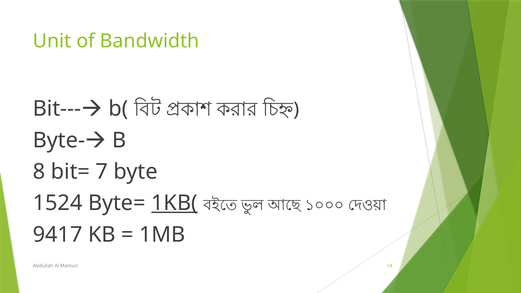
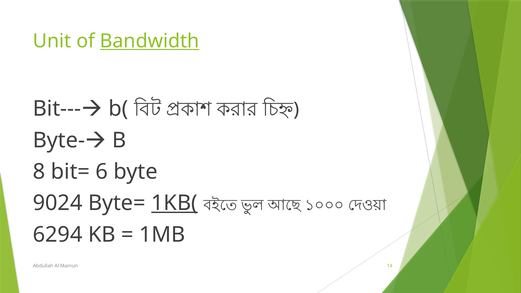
Bandwidth underline: none -> present
7: 7 -> 6
1524: 1524 -> 9024
9417: 9417 -> 6294
